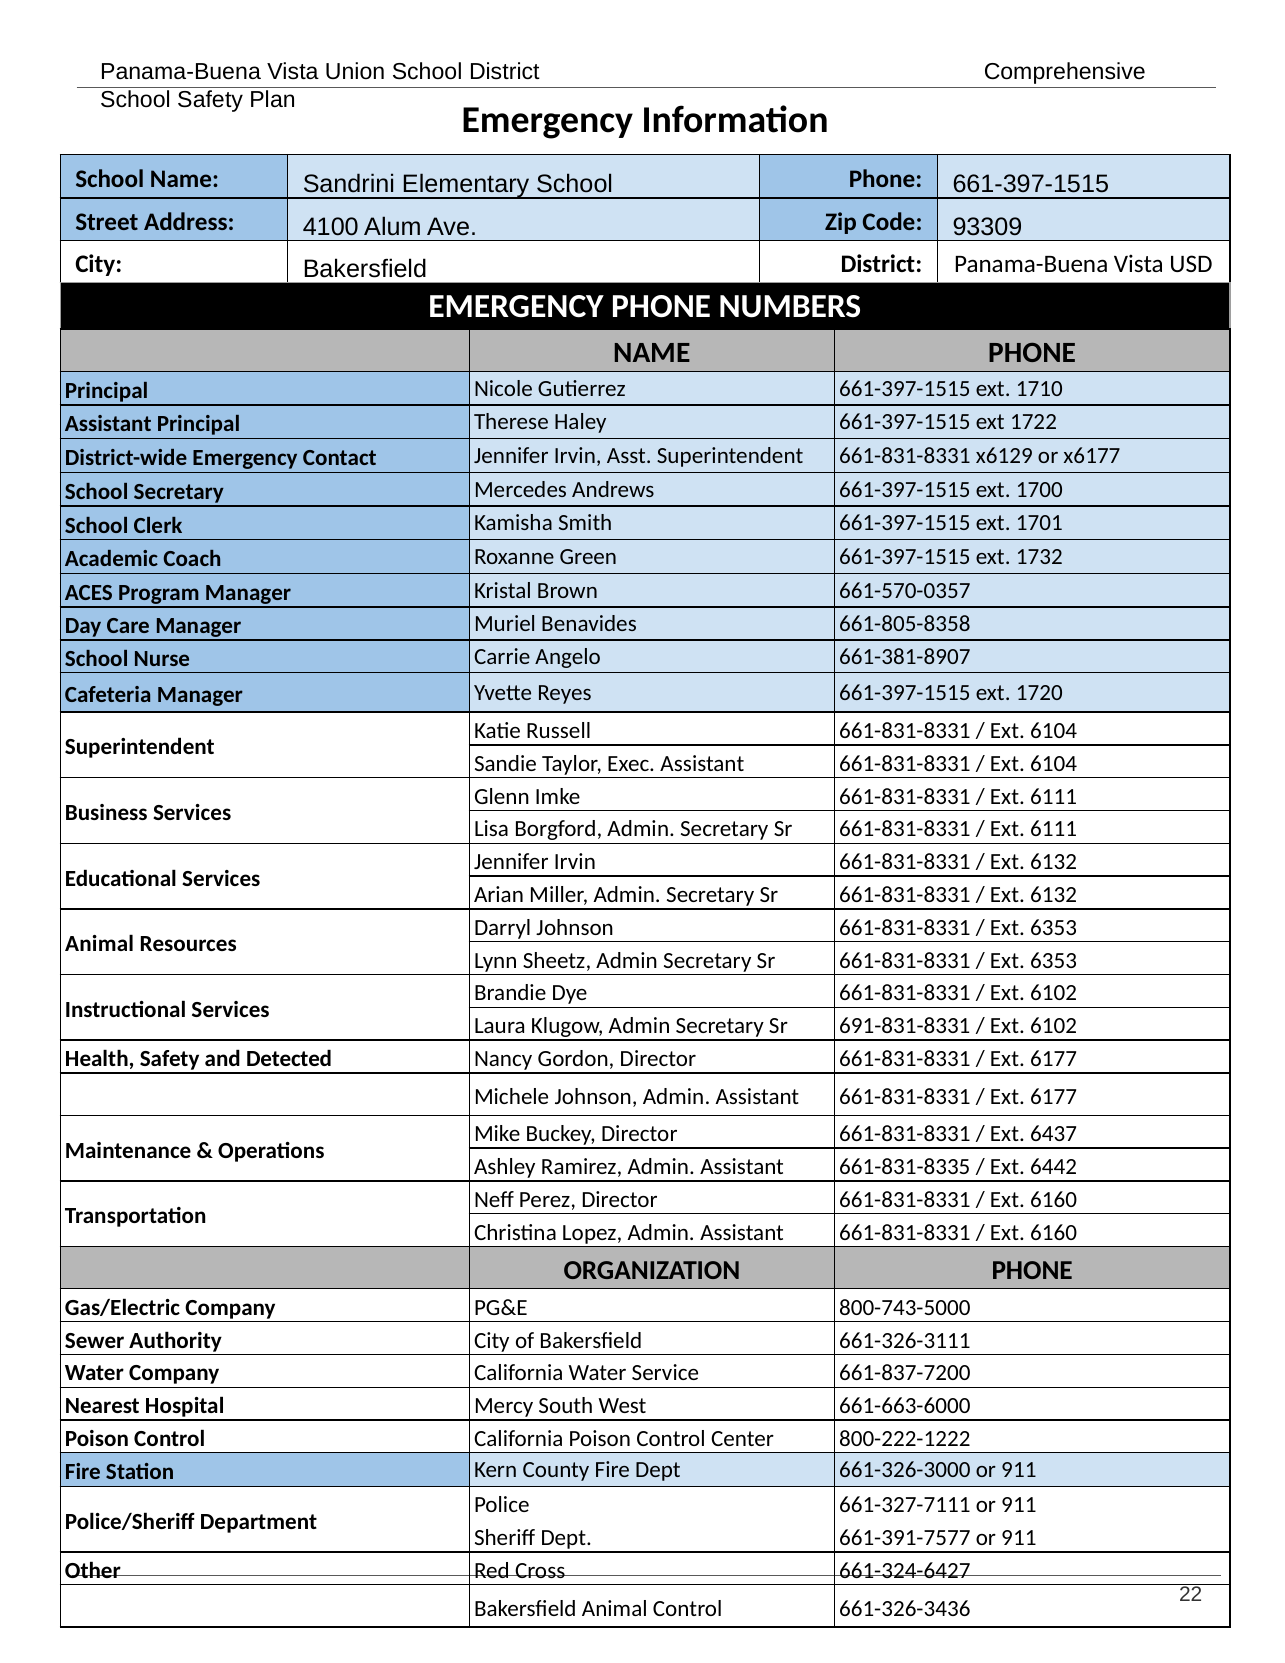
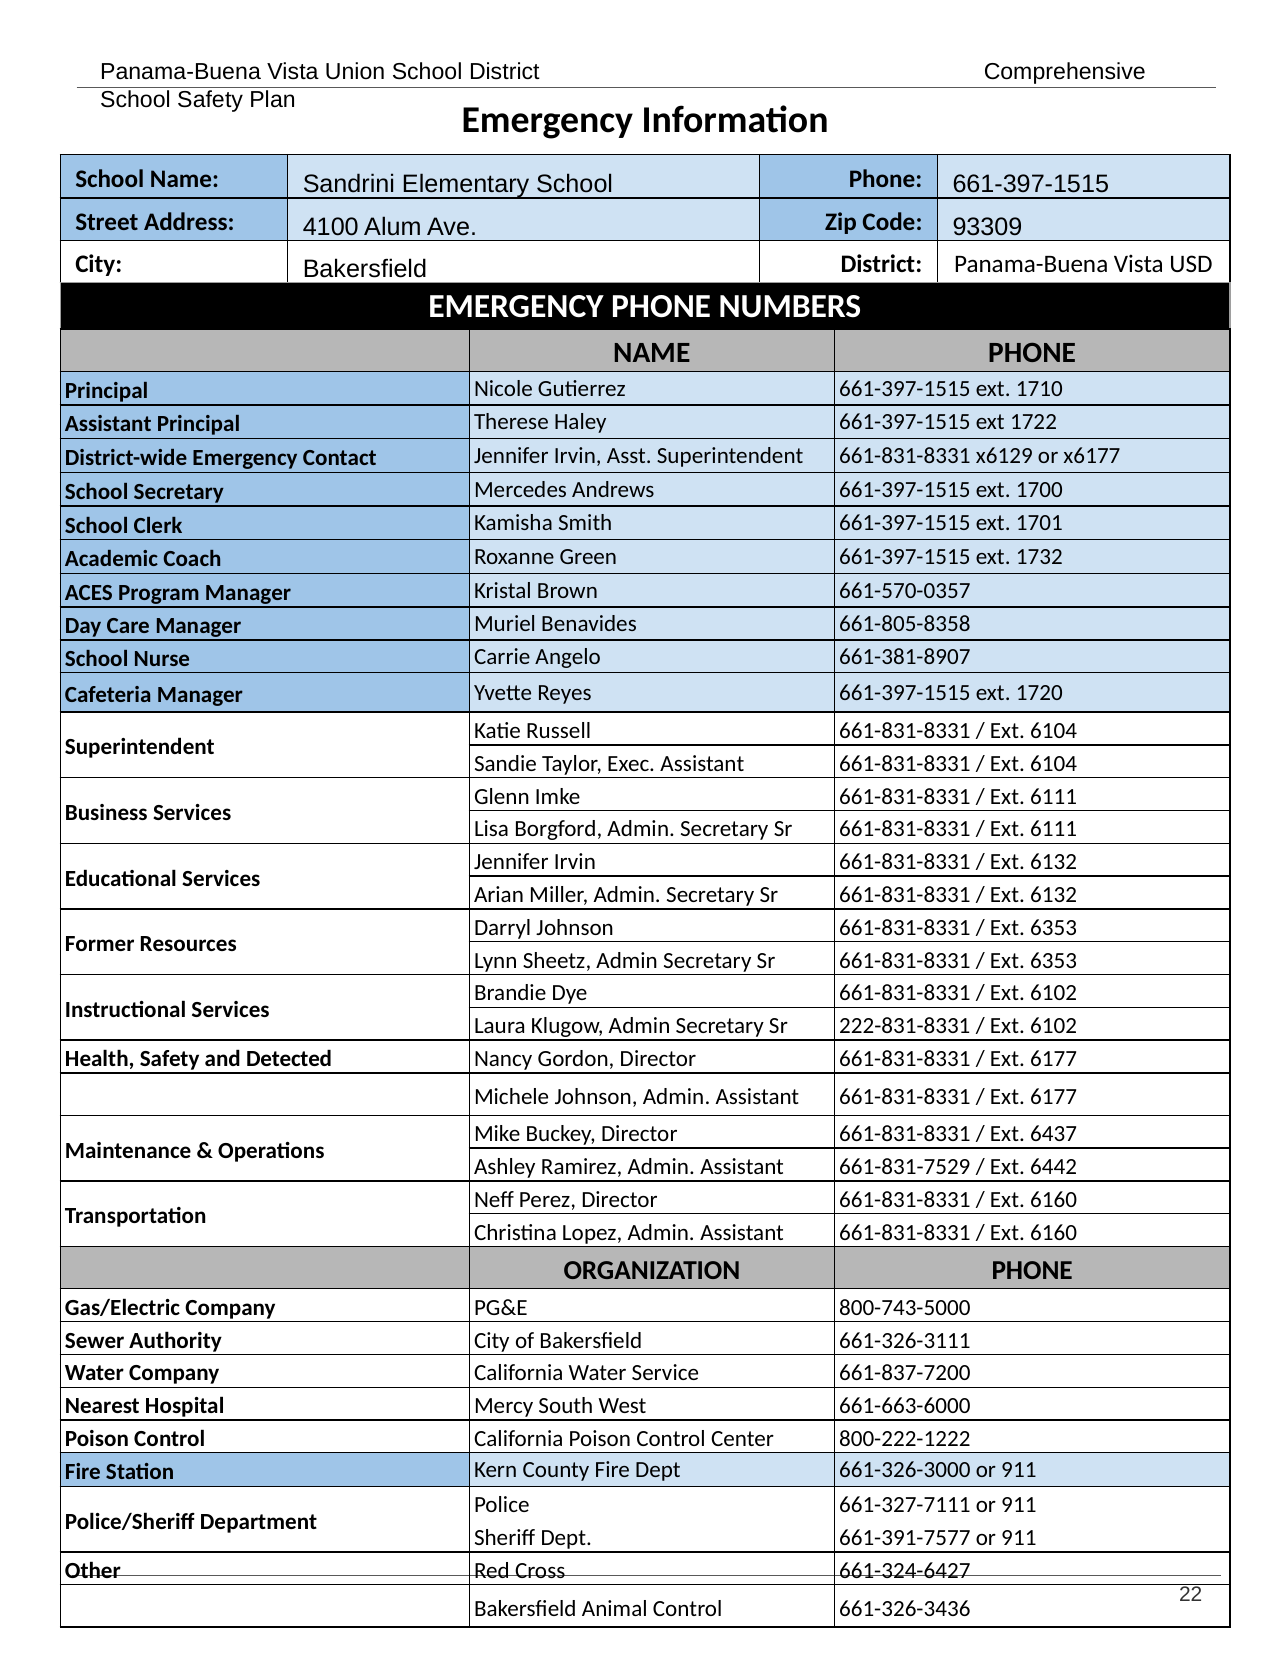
Animal at (100, 944): Animal -> Former
691-831-8331: 691-831-8331 -> 222-831-8331
661-831-8335: 661-831-8335 -> 661-831-7529
